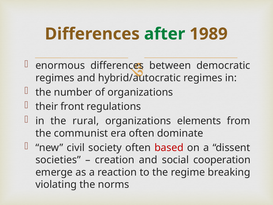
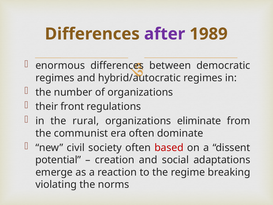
after colour: green -> purple
elements: elements -> eliminate
societies: societies -> potential
cooperation: cooperation -> adaptations
